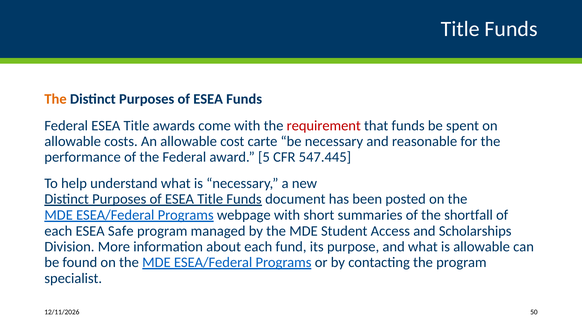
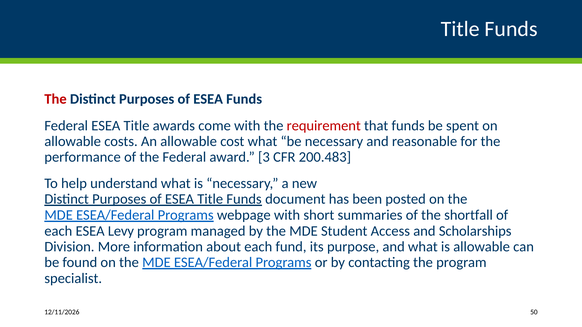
The at (56, 99) colour: orange -> red
cost carte: carte -> what
5: 5 -> 3
547.445: 547.445 -> 200.483
Safe: Safe -> Levy
